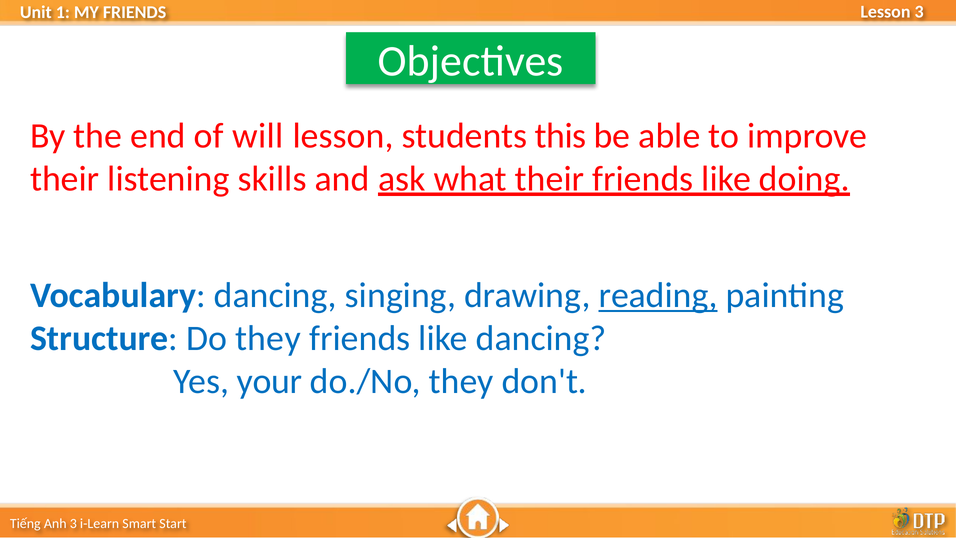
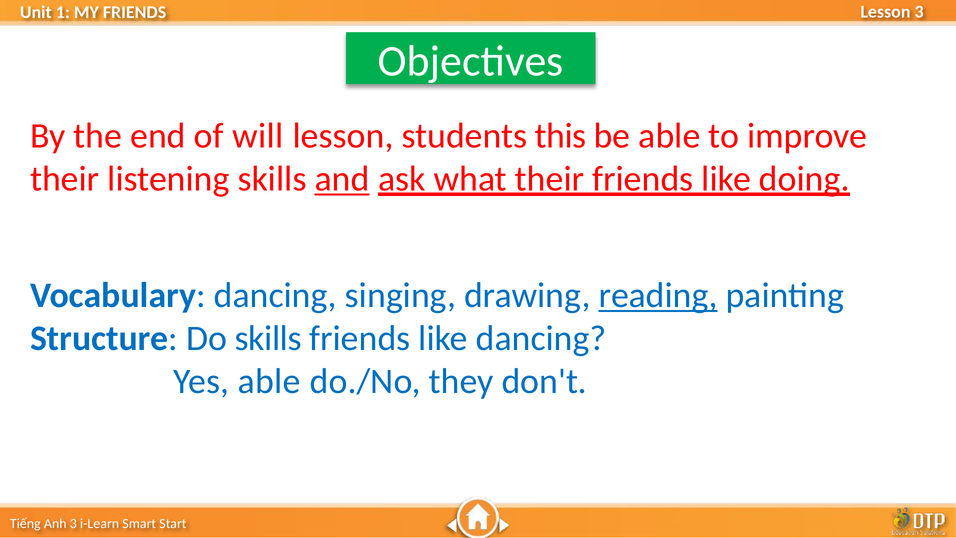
and underline: none -> present
Do they: they -> skills
Yes your: your -> able
